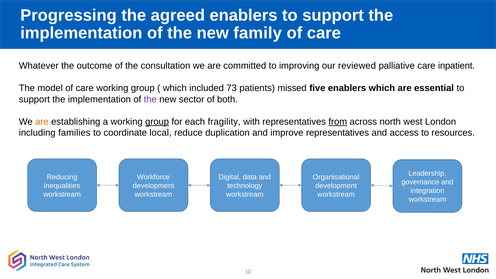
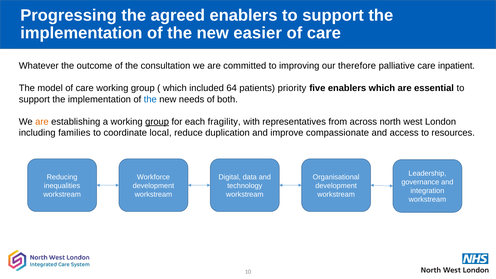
family: family -> easier
reviewed: reviewed -> therefore
73: 73 -> 64
missed: missed -> priority
the at (150, 99) colour: purple -> blue
sector: sector -> needs
from underline: present -> none
improve representatives: representatives -> compassionate
